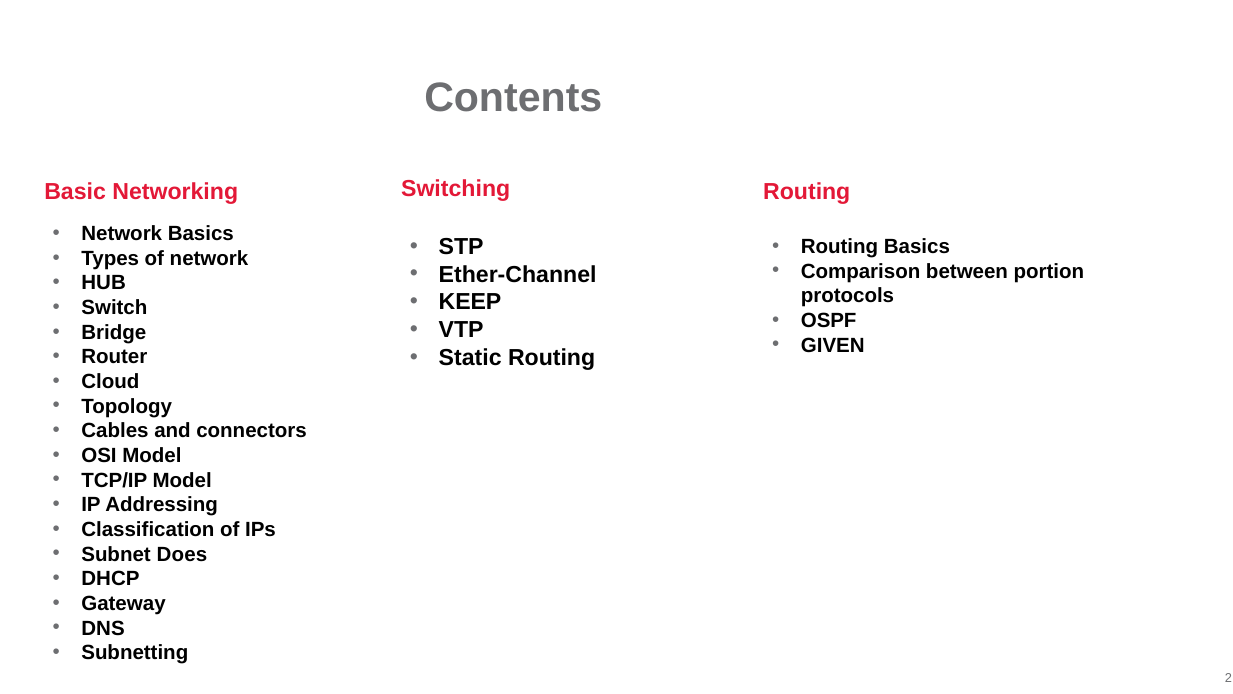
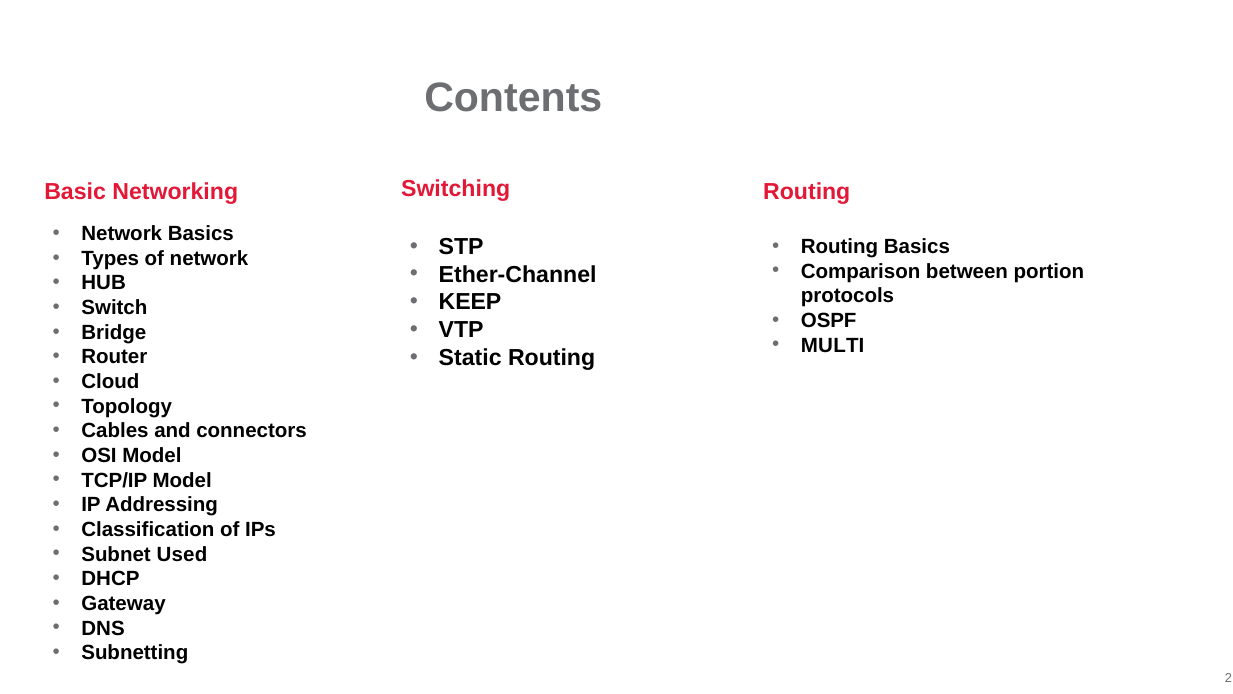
GIVEN: GIVEN -> MULTI
Does: Does -> Used
